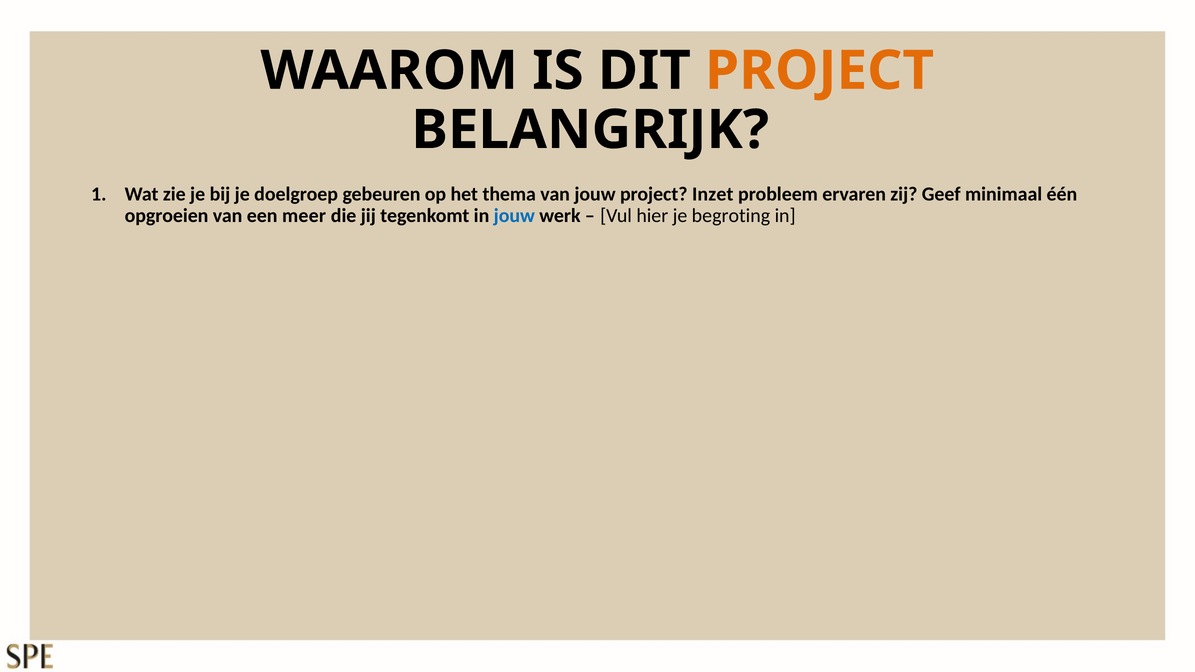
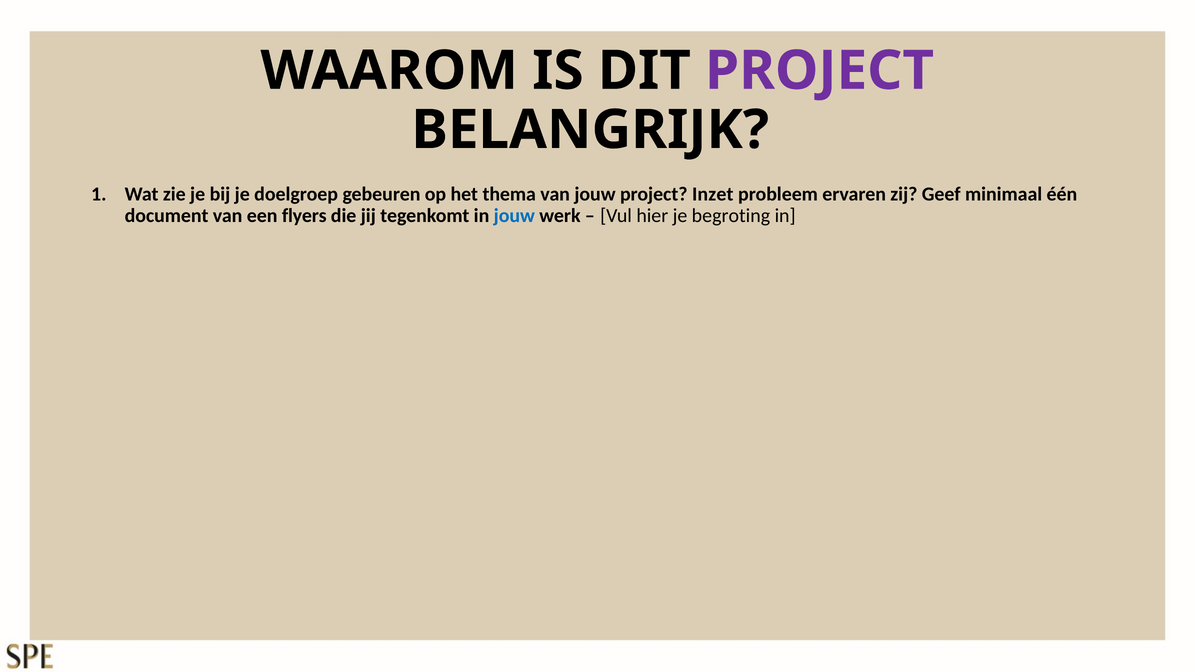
PROJECT at (820, 71) colour: orange -> purple
opgroeien: opgroeien -> document
meer: meer -> flyers
